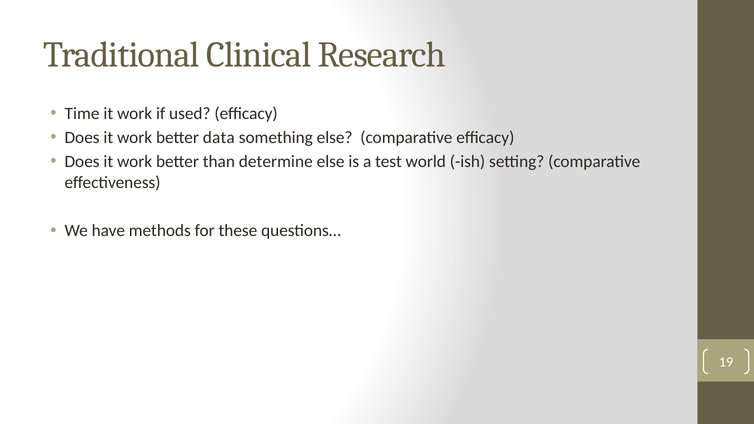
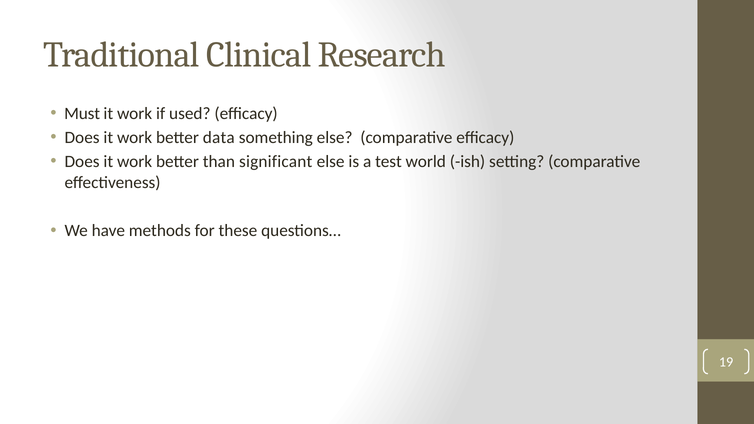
Time: Time -> Must
determine: determine -> significant
